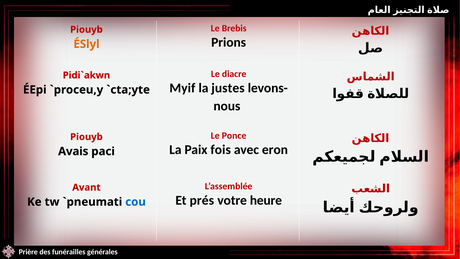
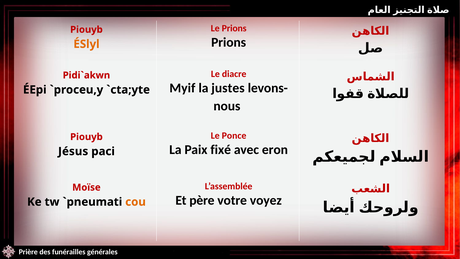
Le Brebis: Brebis -> Prions
fois: fois -> fixé
Avais: Avais -> Jésus
Avant: Avant -> Moïse
prés: prés -> père
heure: heure -> voyez
cou colour: blue -> orange
